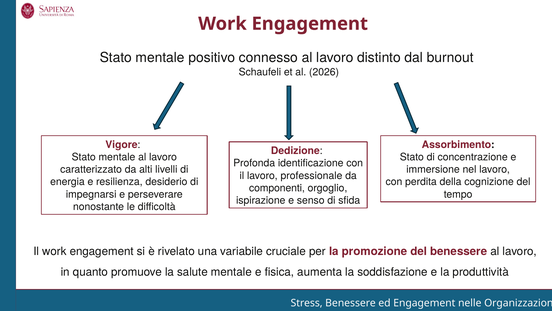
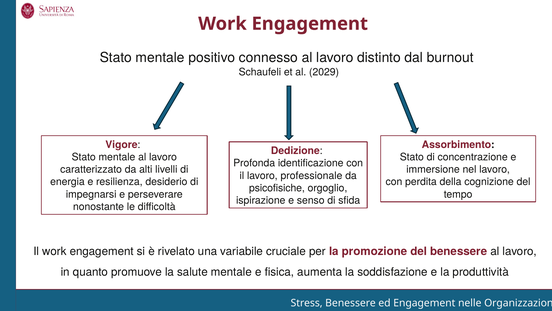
2026: 2026 -> 2029
componenti: componenti -> psicofisiche
